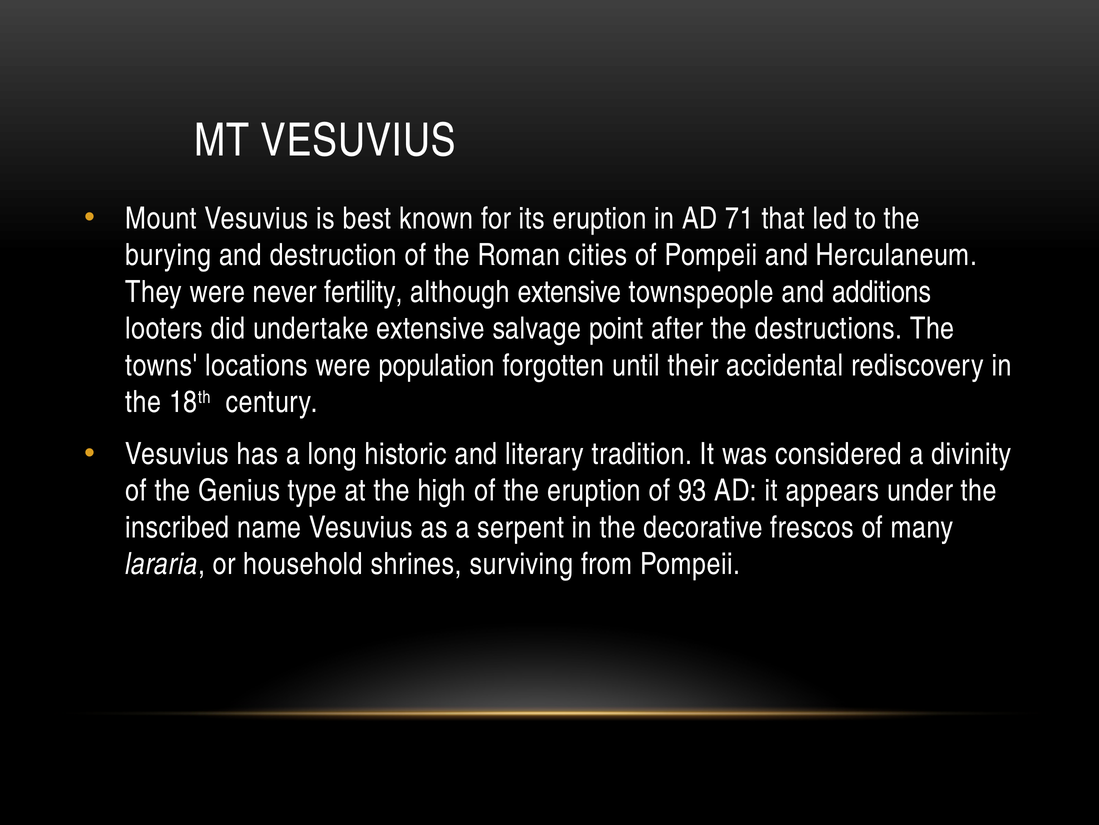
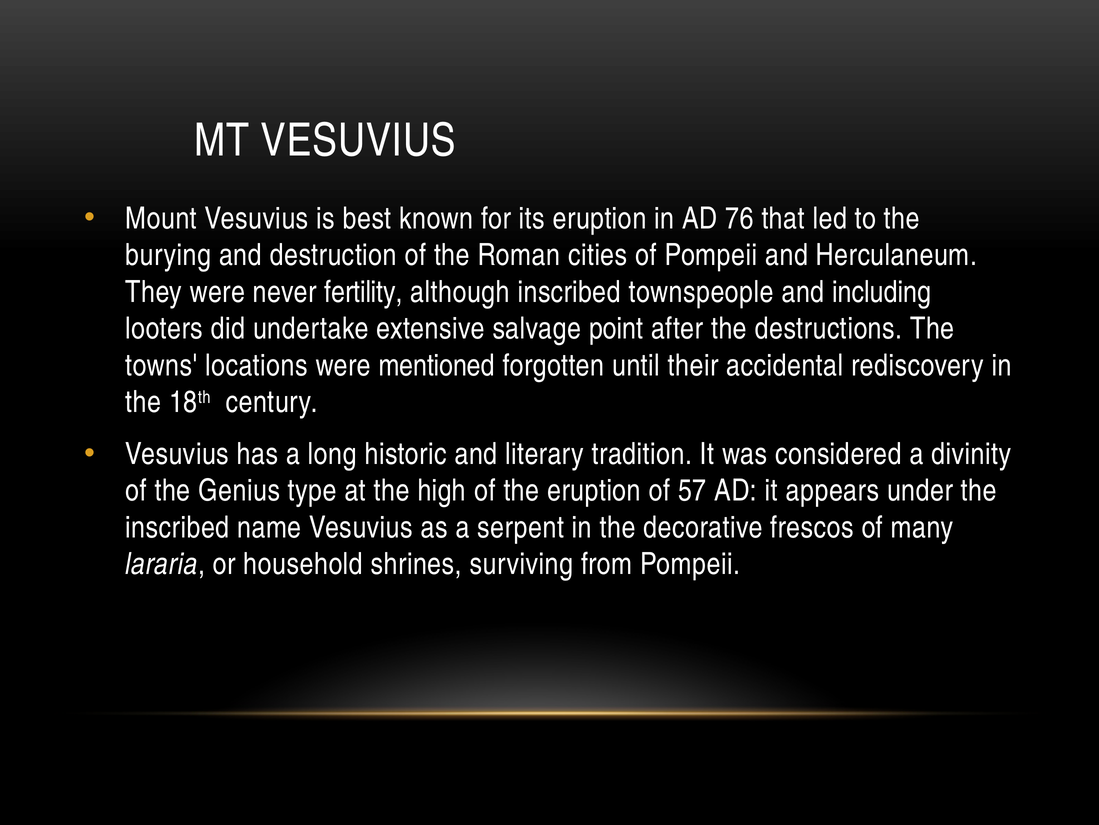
71: 71 -> 76
although extensive: extensive -> inscribed
additions: additions -> including
population: population -> mentioned
93: 93 -> 57
